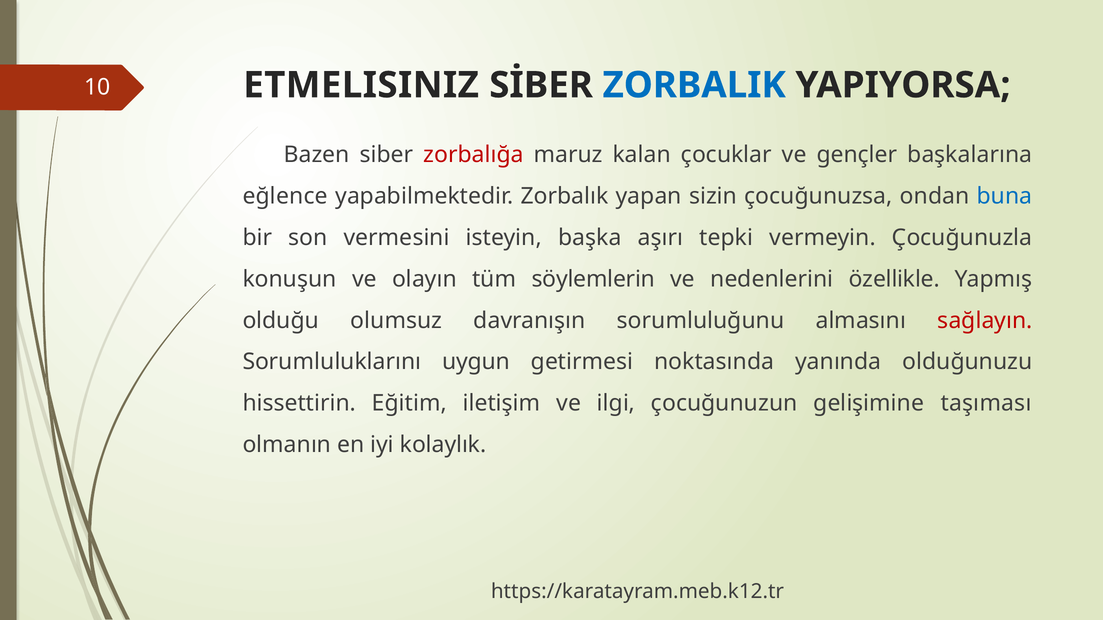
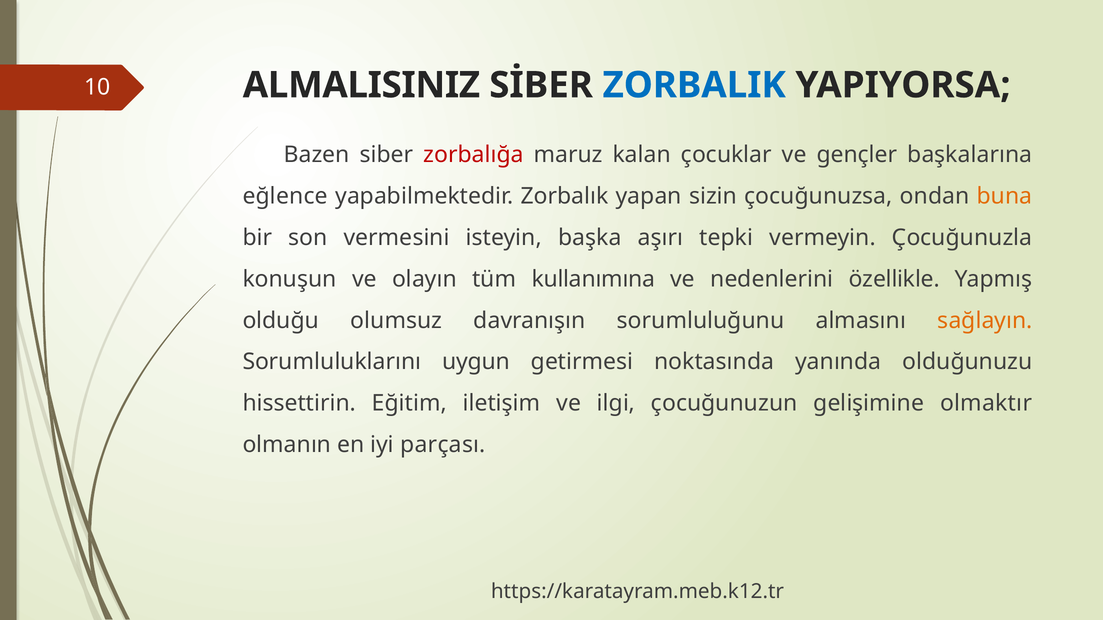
ETMELISINIZ: ETMELISINIZ -> ALMALISINIZ
buna colour: blue -> orange
söylemlerin: söylemlerin -> kullanımına
sağlayın colour: red -> orange
taşıması: taşıması -> olmaktır
kolaylık: kolaylık -> parçası
